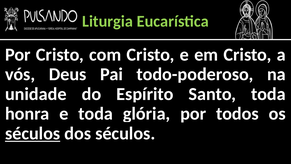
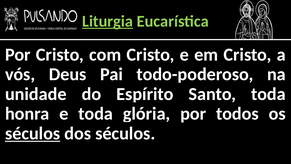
Liturgia underline: none -> present
